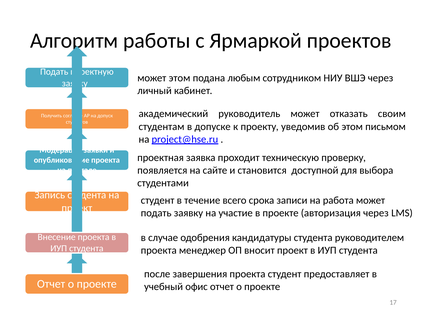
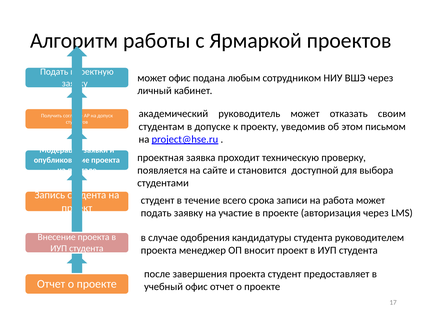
может этом: этом -> офис
